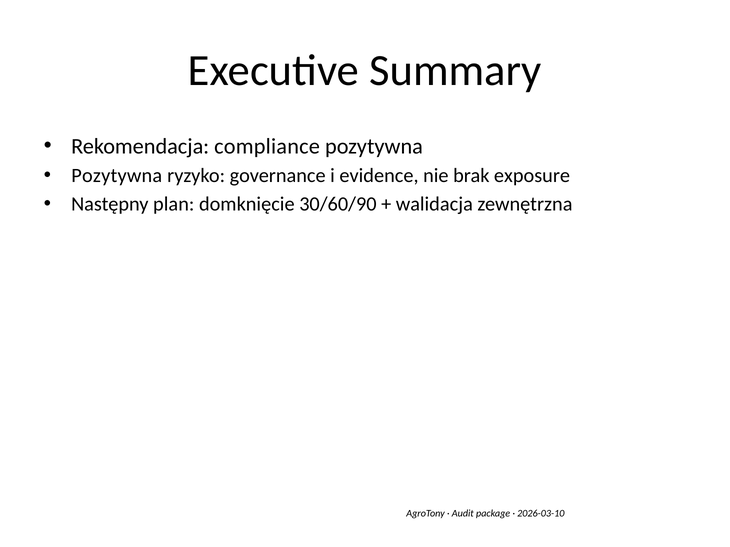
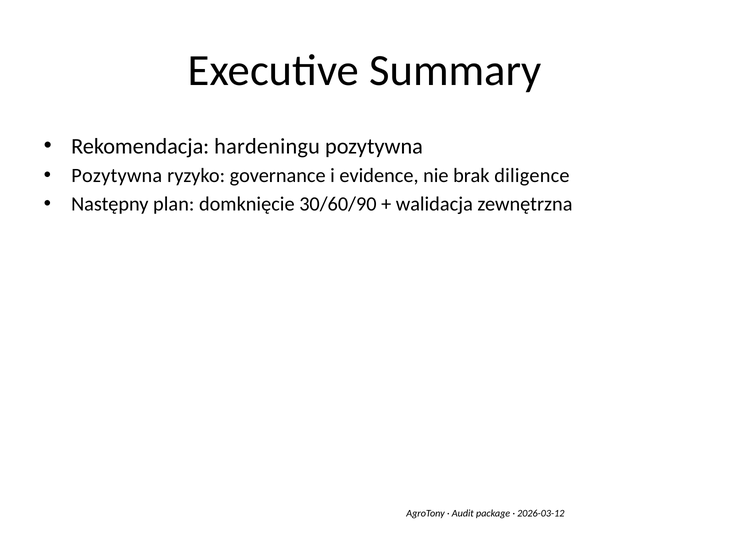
compliance: compliance -> hardeningu
exposure: exposure -> diligence
2026-03-10: 2026-03-10 -> 2026-03-12
